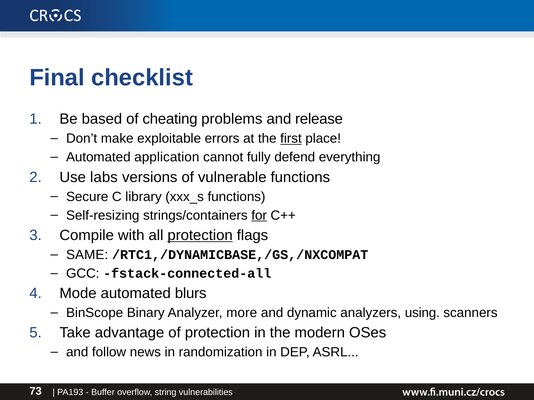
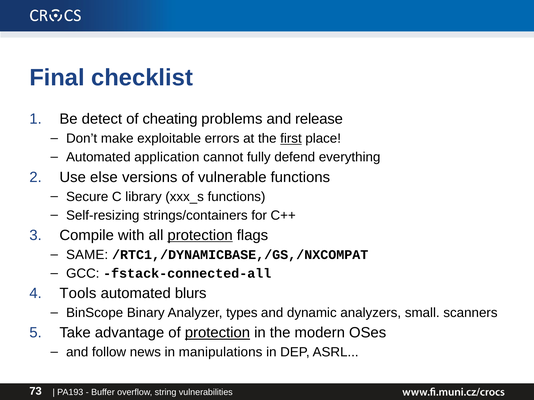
based: based -> detect
labs: labs -> else
for underline: present -> none
Mode: Mode -> Tools
more: more -> types
using: using -> small
protection at (217, 333) underline: none -> present
randomization: randomization -> manipulations
